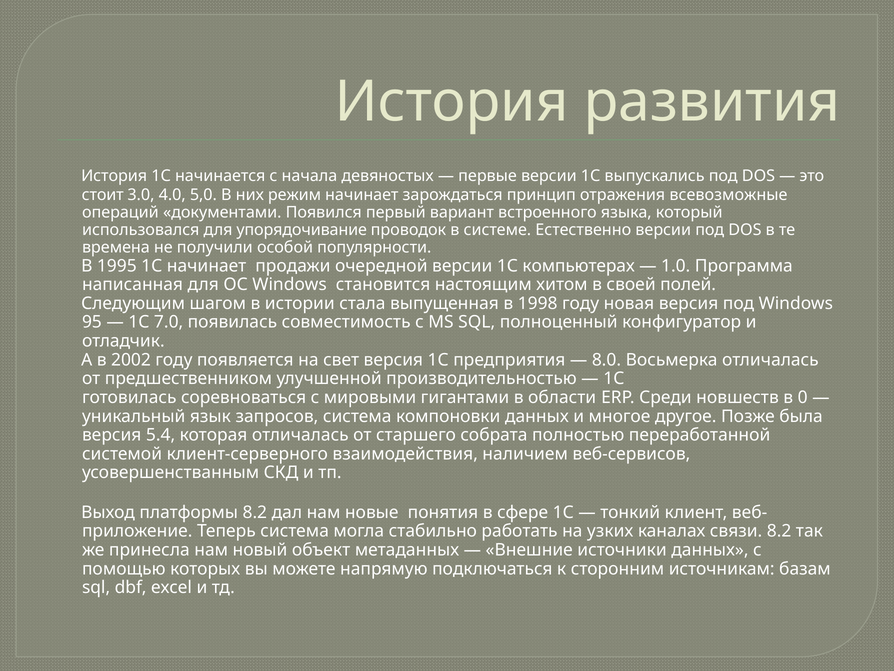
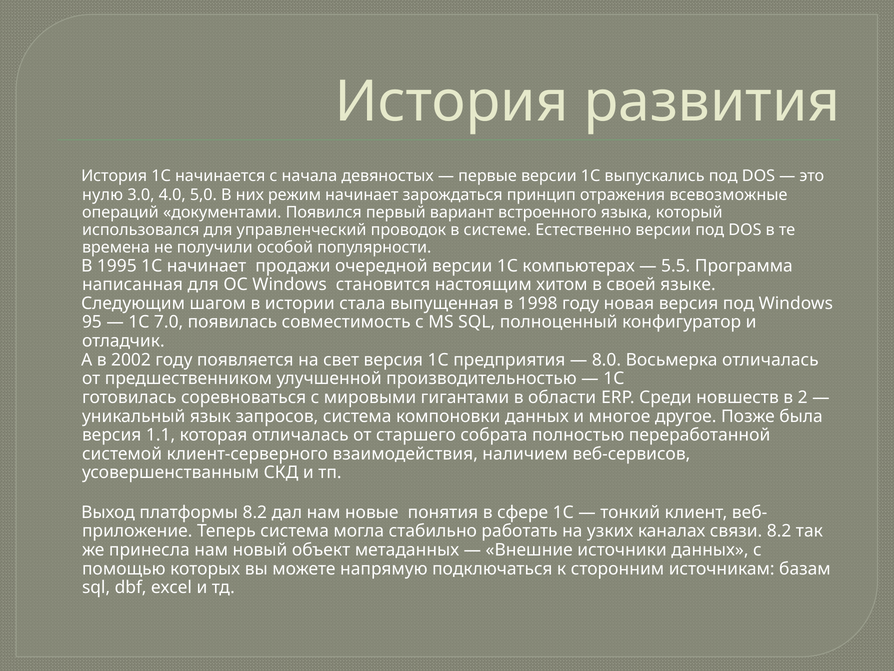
стоит: стоит -> нулю
упорядочивание: упорядочивание -> управленческий
1.0: 1.0 -> 5.5
полей: полей -> языке
0: 0 -> 2
5.4: 5.4 -> 1.1
